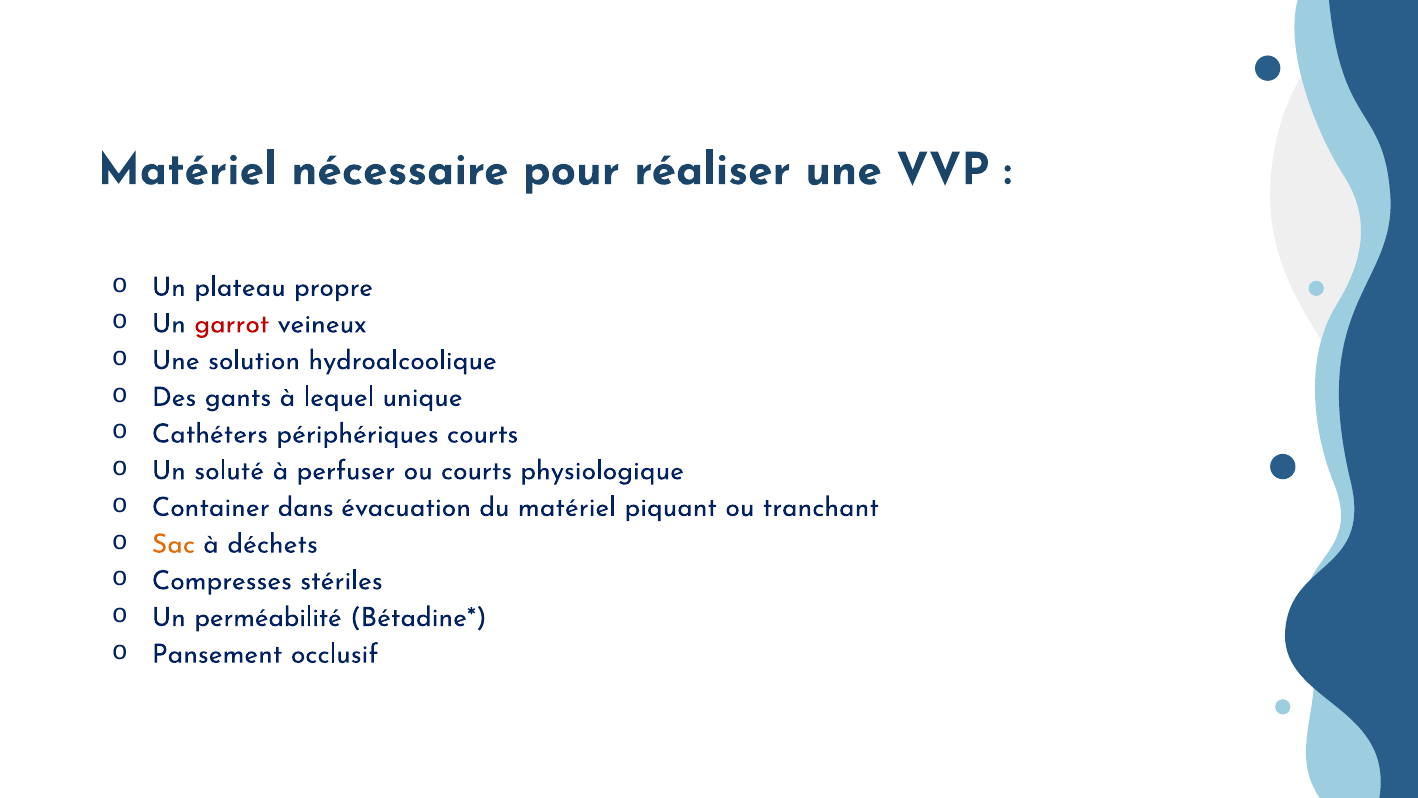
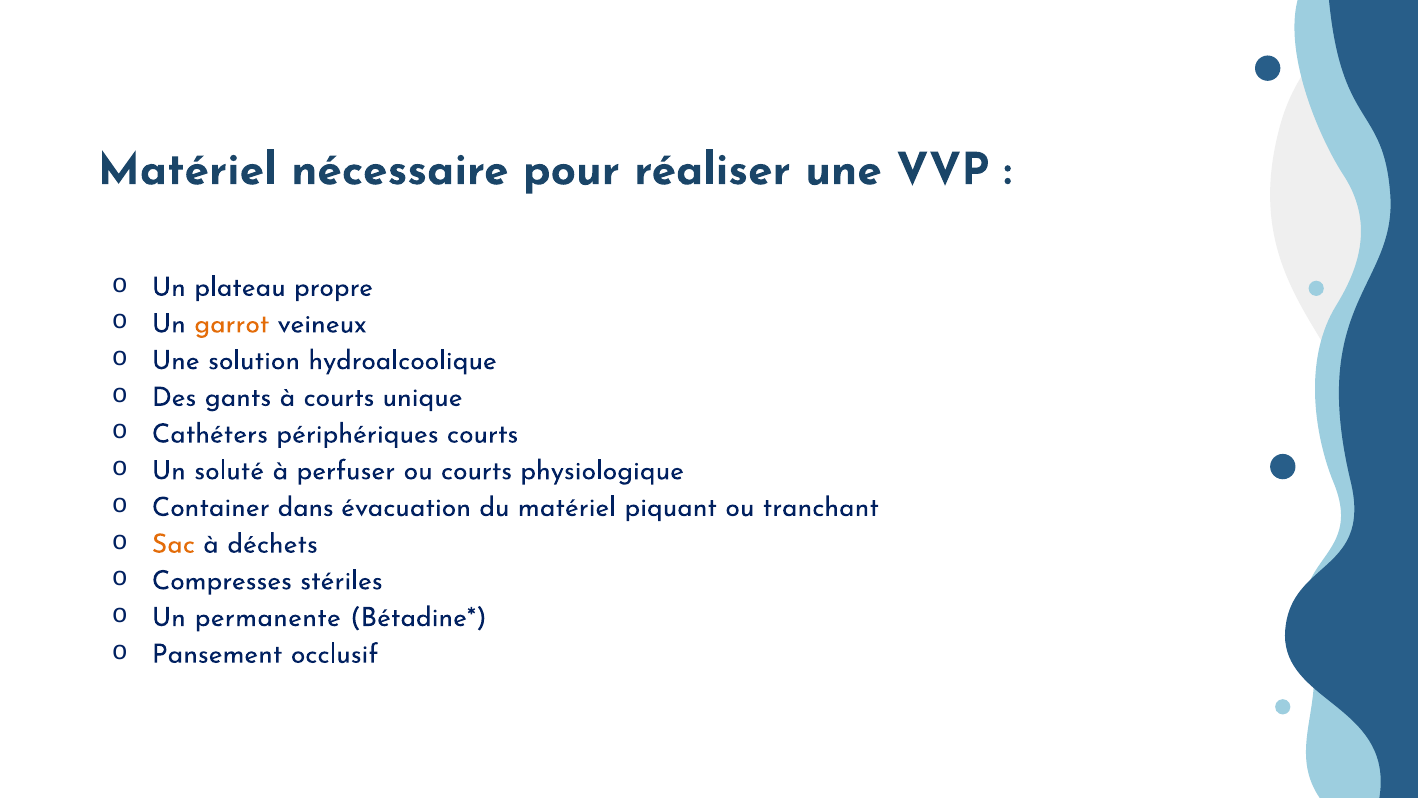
garrot colour: red -> orange
à lequel: lequel -> courts
perméabilité: perméabilité -> permanente
